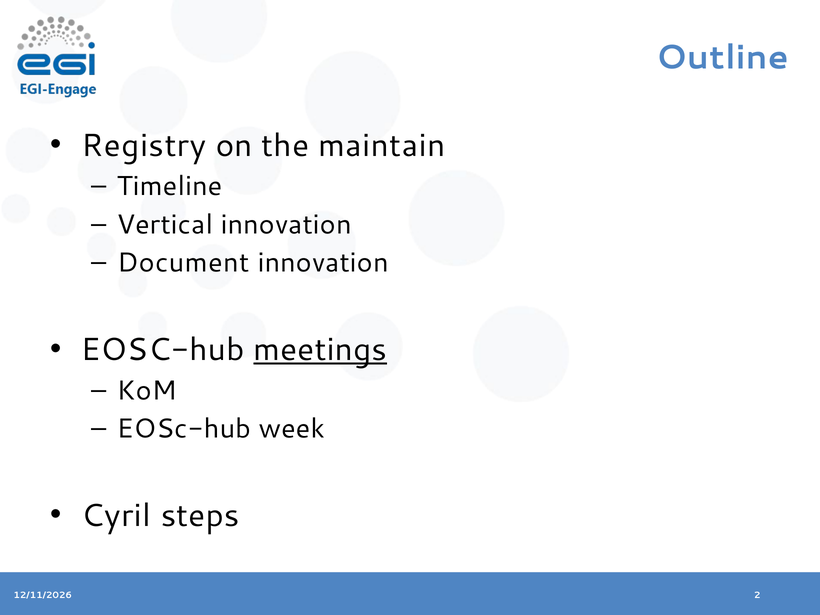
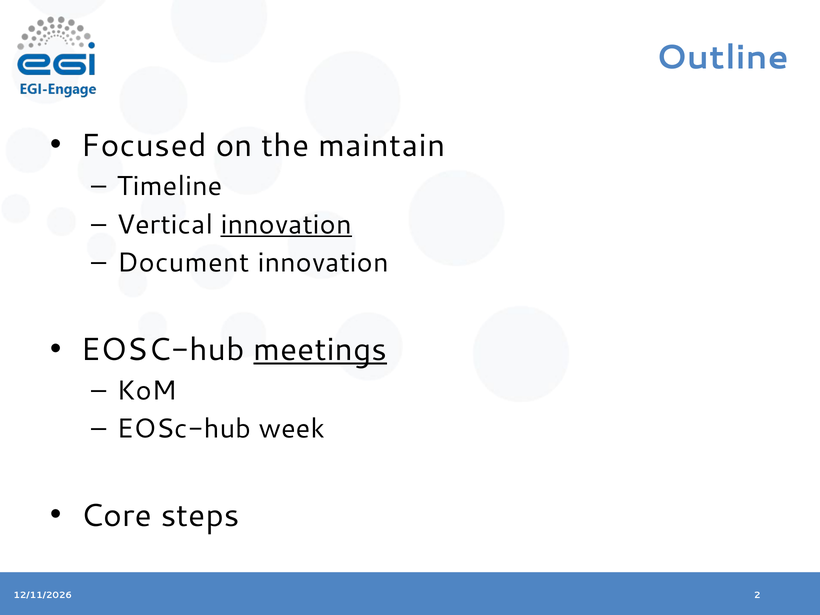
Registry: Registry -> Focused
innovation at (286, 225) underline: none -> present
Cyril: Cyril -> Core
